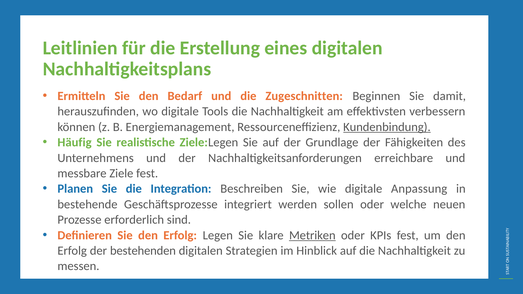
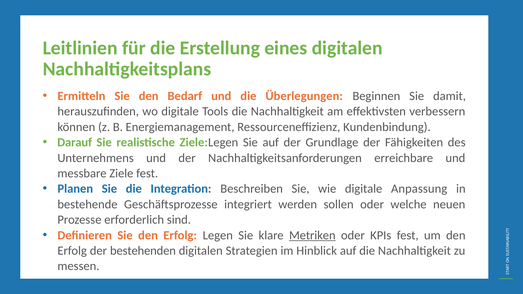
Zugeschnitten: Zugeschnitten -> Überlegungen
Kundenbindung underline: present -> none
Häufig: Häufig -> Darauf
